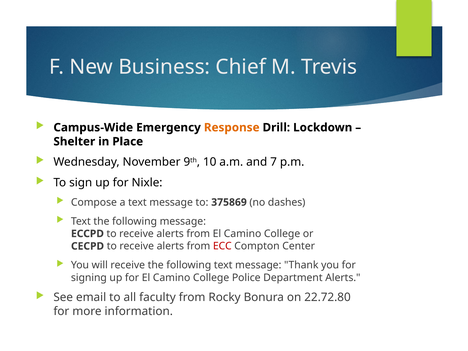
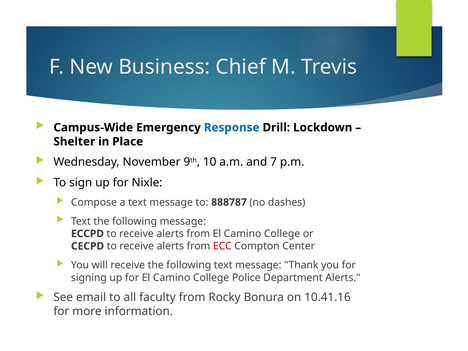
Response colour: orange -> blue
375869: 375869 -> 888787
22.72.80: 22.72.80 -> 10.41.16
